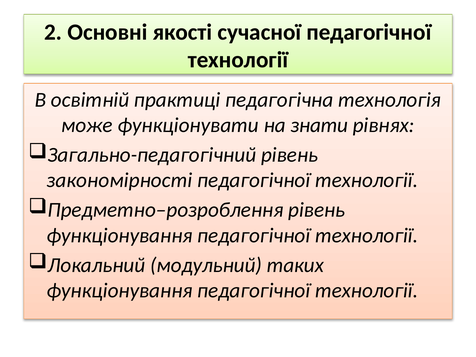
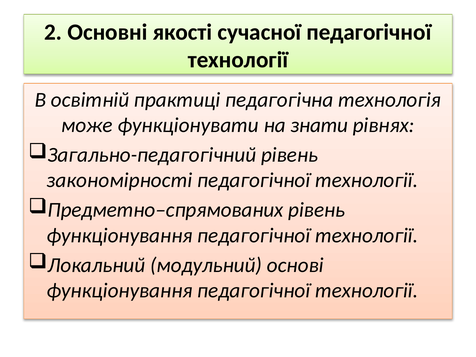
Предметно–розроблення: Предметно–розроблення -> Предметно–спрямованих
таких: таких -> основі
